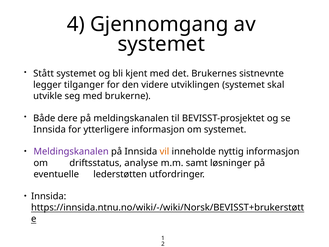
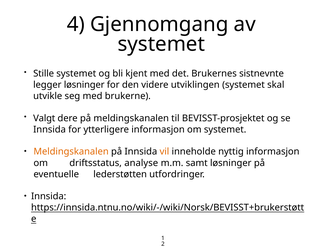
Stått: Stått -> Stille
legger tilganger: tilganger -> løsninger
Både: Både -> Valgt
Meldingskanalen at (71, 152) colour: purple -> orange
